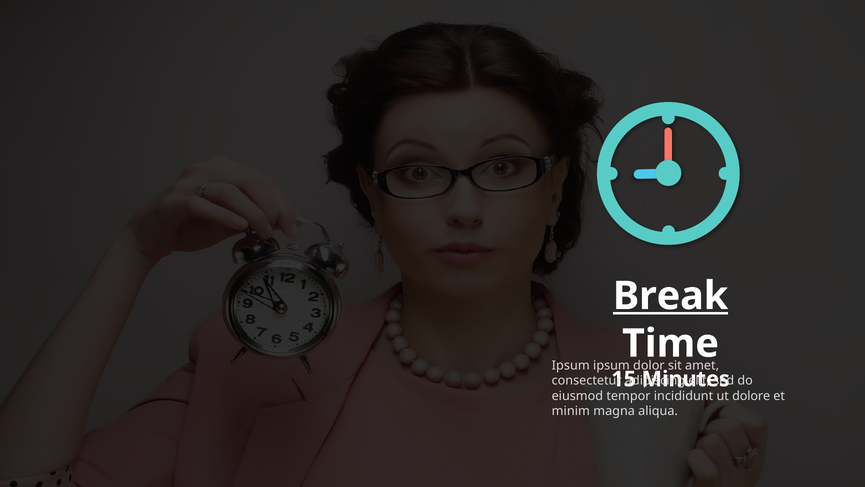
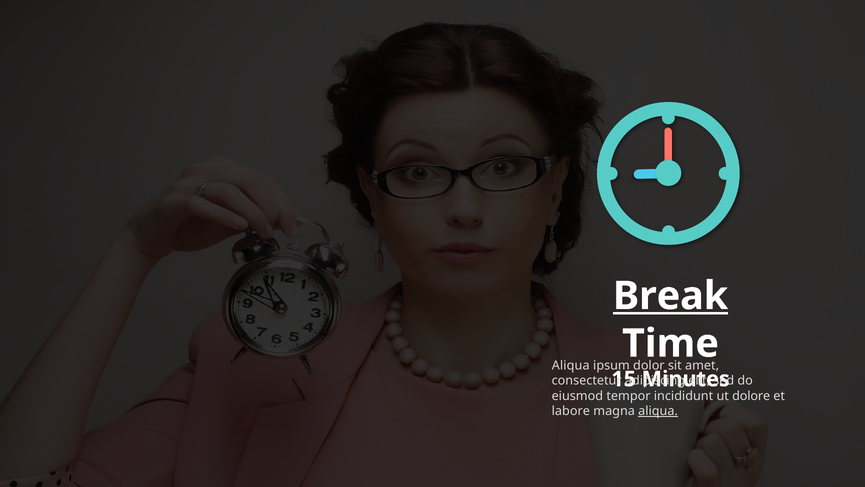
Ipsum at (571, 365): Ipsum -> Aliqua
minim: minim -> labore
aliqua at (658, 411) underline: none -> present
